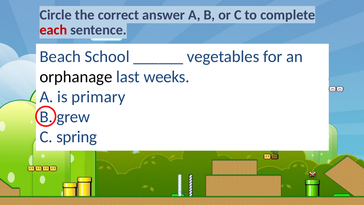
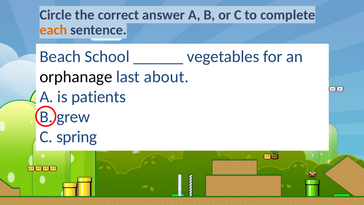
each colour: red -> orange
weeks: weeks -> about
primary: primary -> patients
